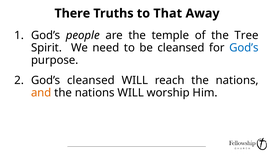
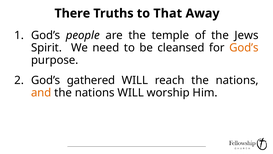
Tree: Tree -> Jews
God’s at (244, 48) colour: blue -> orange
God’s cleansed: cleansed -> gathered
